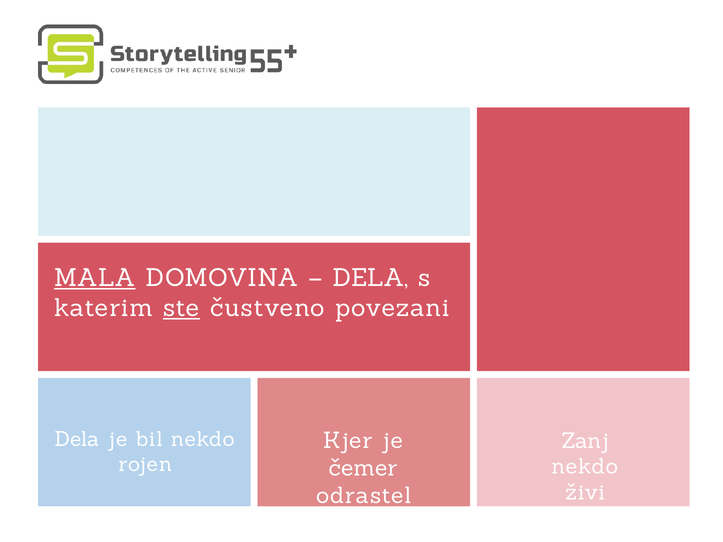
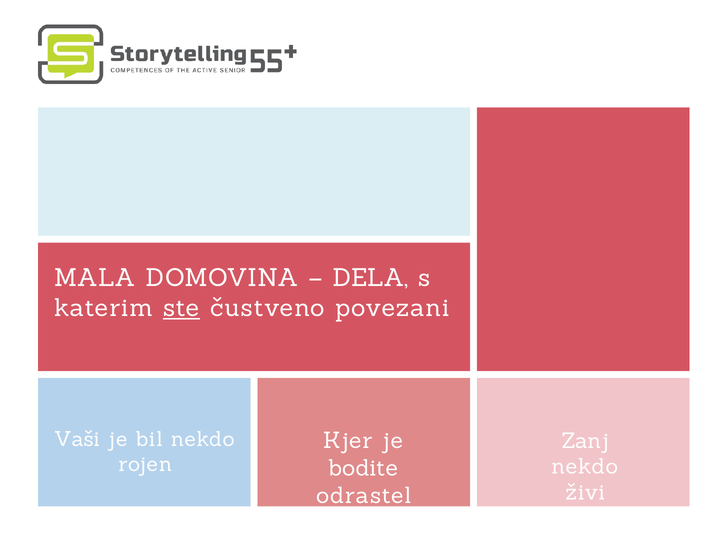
MALA underline: present -> none
Dela at (77, 440): Dela -> Vaši
čemer: čemer -> bodite
